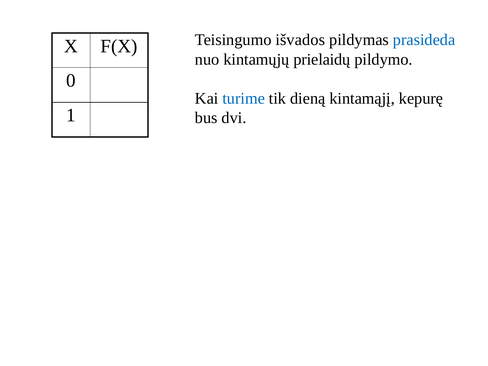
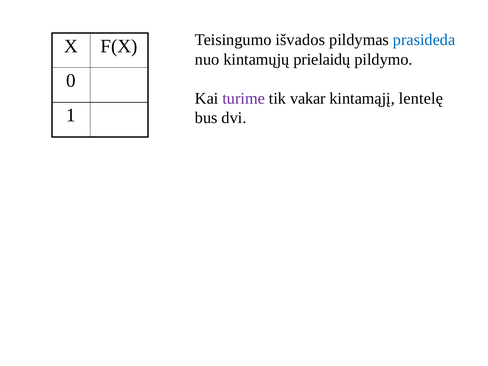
turime colour: blue -> purple
dieną: dieną -> vakar
kepurę: kepurę -> lentelę
